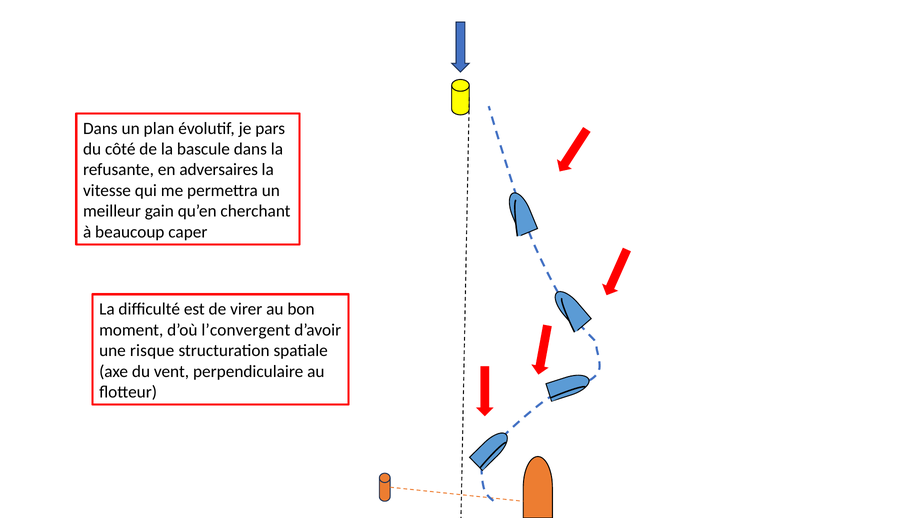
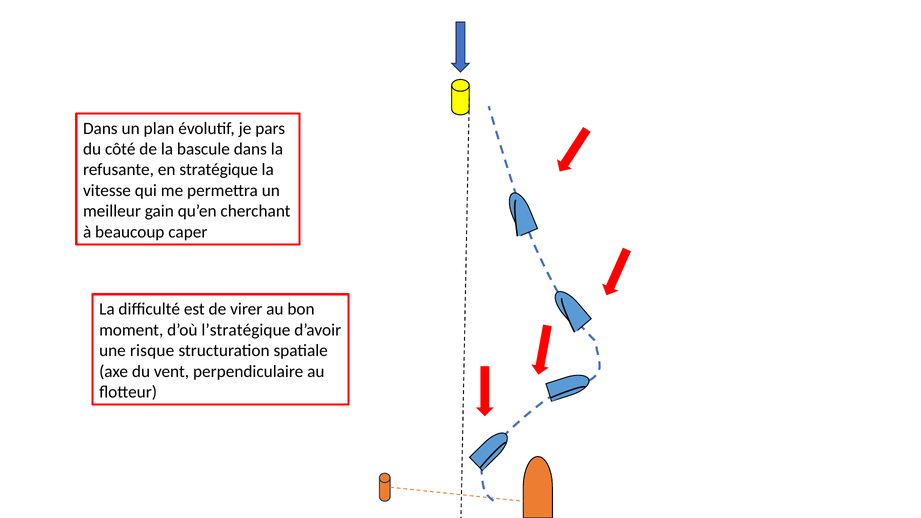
adversaires: adversaires -> stratégique
l’convergent: l’convergent -> l’stratégique
